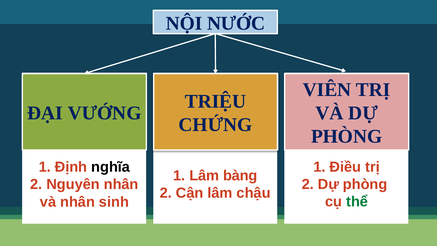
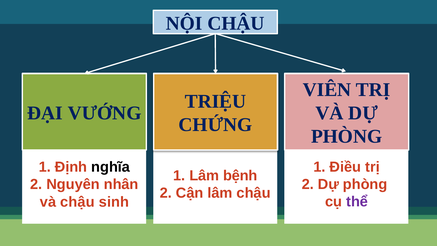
NỘI NƯỚC: NƯỚC -> CHẬU
bàng: bàng -> bệnh
và nhân: nhân -> chậu
thể colour: green -> purple
